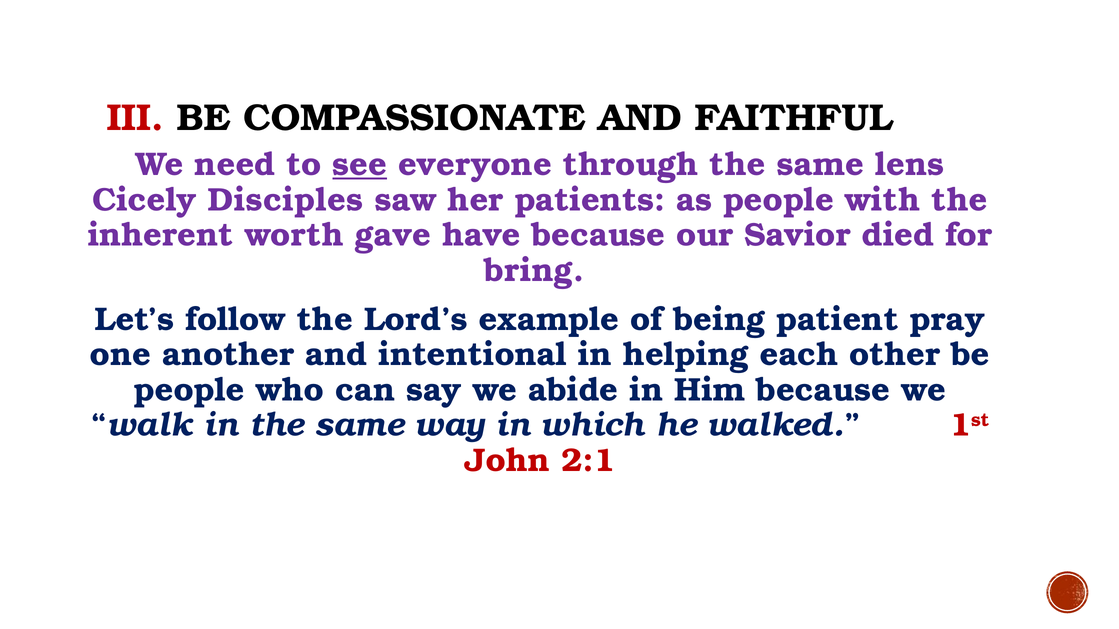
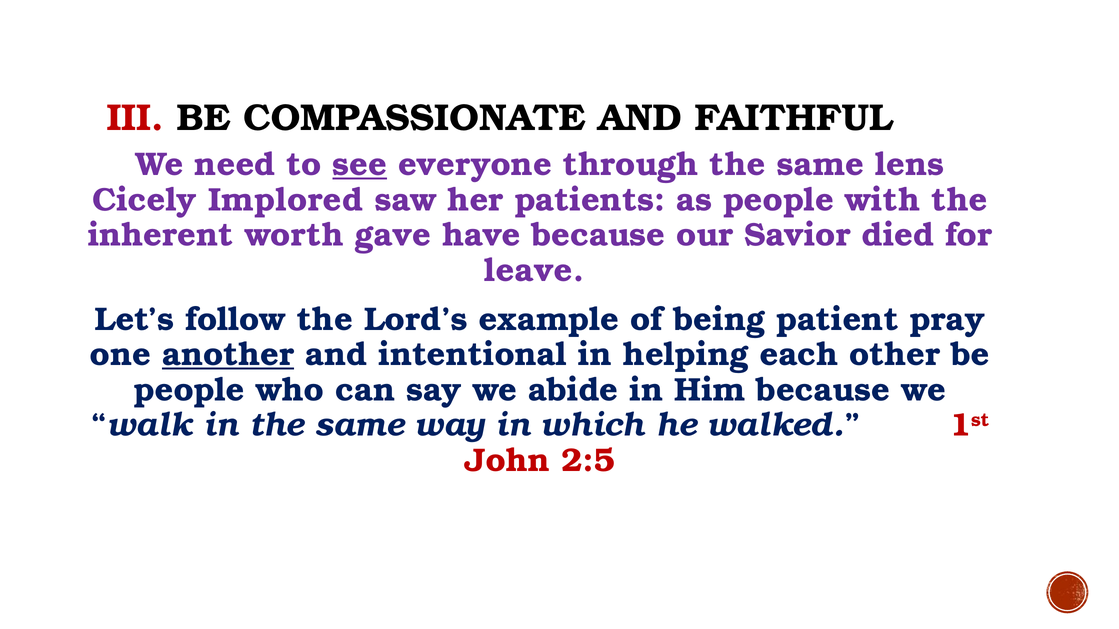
Disciples: Disciples -> Implored
bring: bring -> leave
another underline: none -> present
2:1: 2:1 -> 2:5
